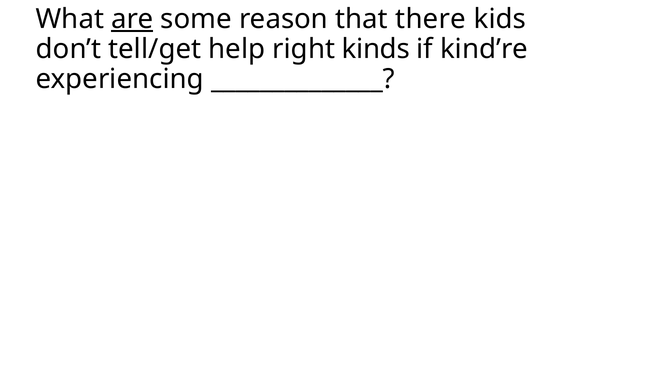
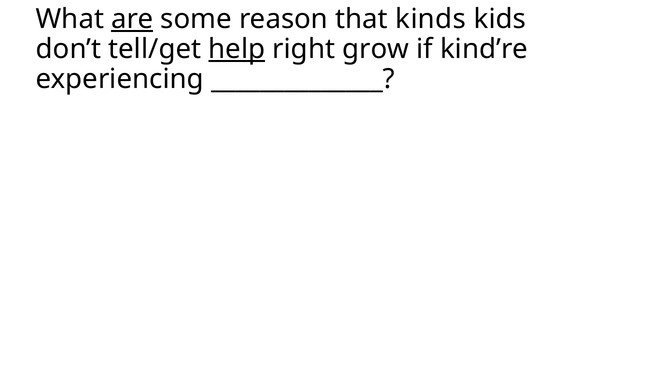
there: there -> kinds
help underline: none -> present
kinds: kinds -> grow
